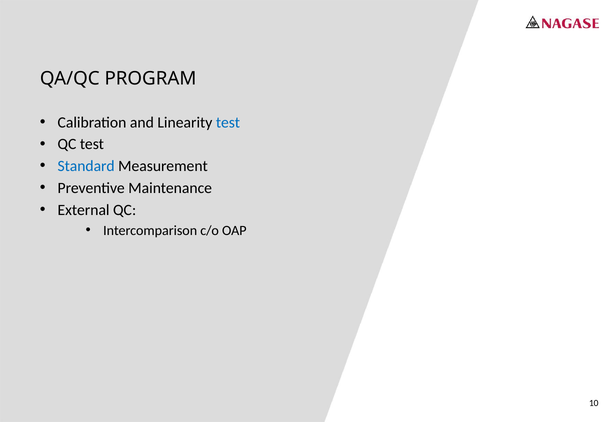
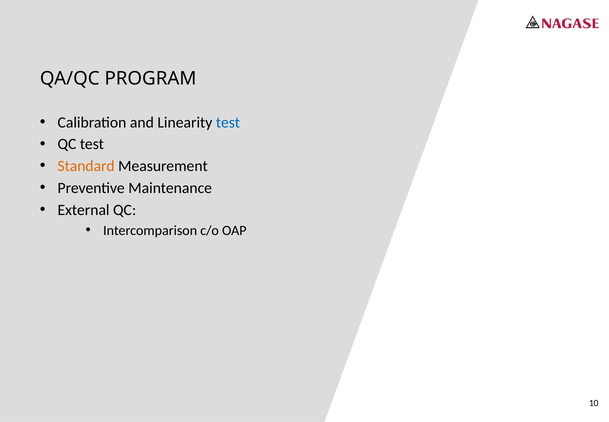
Standard colour: blue -> orange
